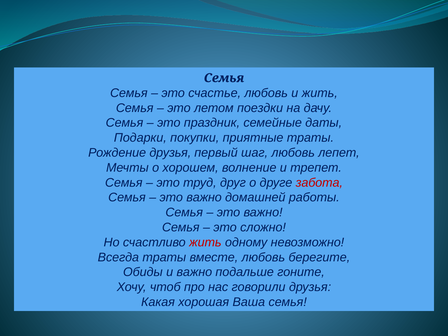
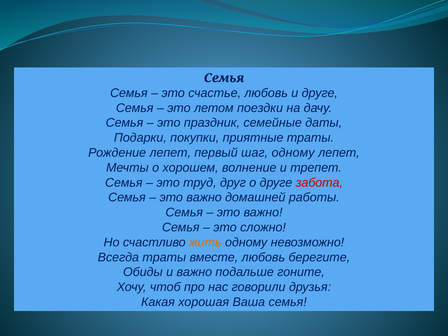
и жить: жить -> друге
Рождение друзья: друзья -> лепет
шаг любовь: любовь -> одному
жить at (205, 242) colour: red -> orange
